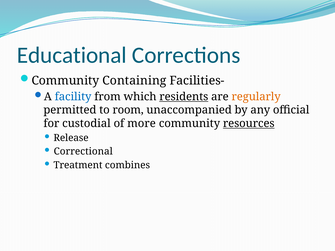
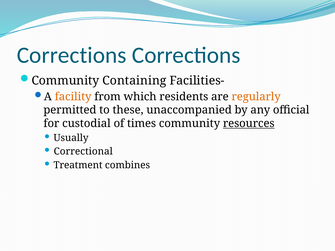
Educational at (72, 55): Educational -> Corrections
facility colour: blue -> orange
residents underline: present -> none
room: room -> these
more: more -> times
Release: Release -> Usually
